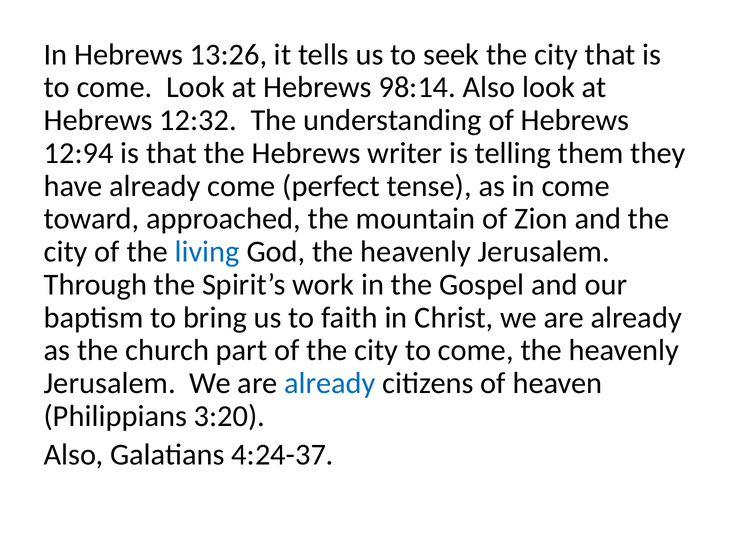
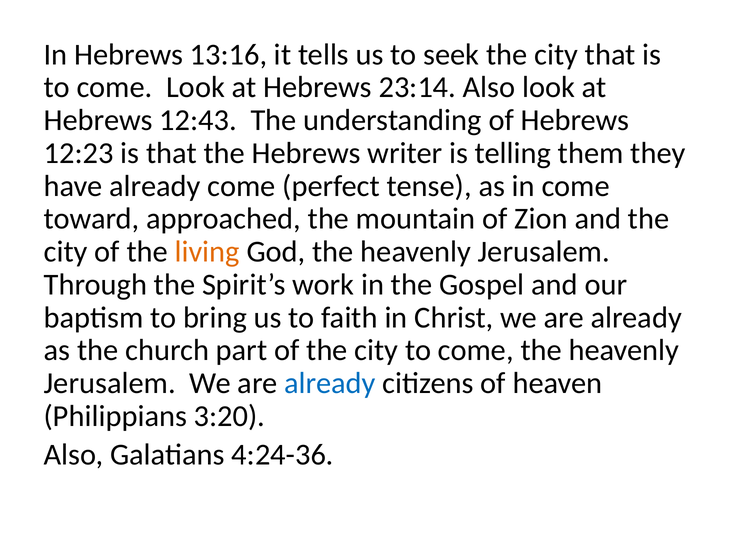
13:26: 13:26 -> 13:16
98:14: 98:14 -> 23:14
12:32: 12:32 -> 12:43
12:94: 12:94 -> 12:23
living colour: blue -> orange
4:24-37: 4:24-37 -> 4:24-36
